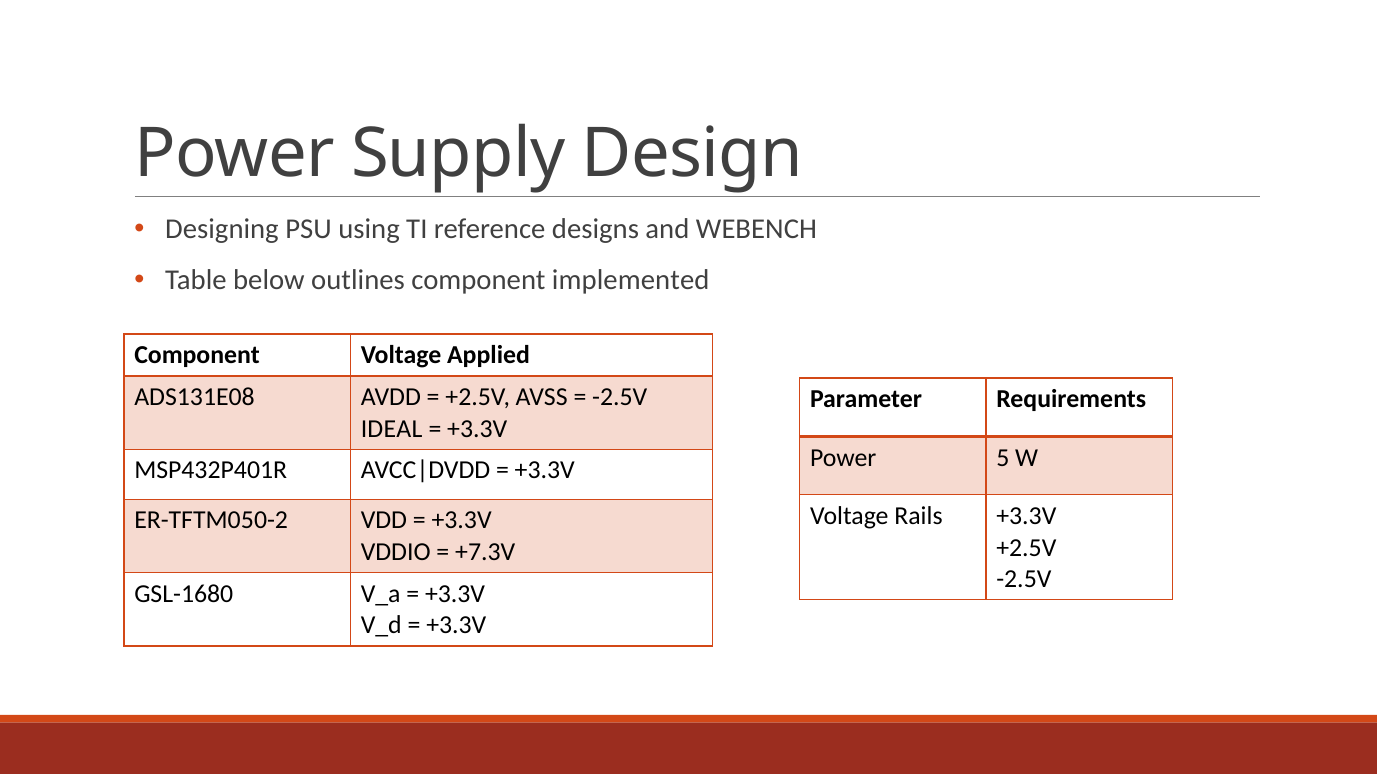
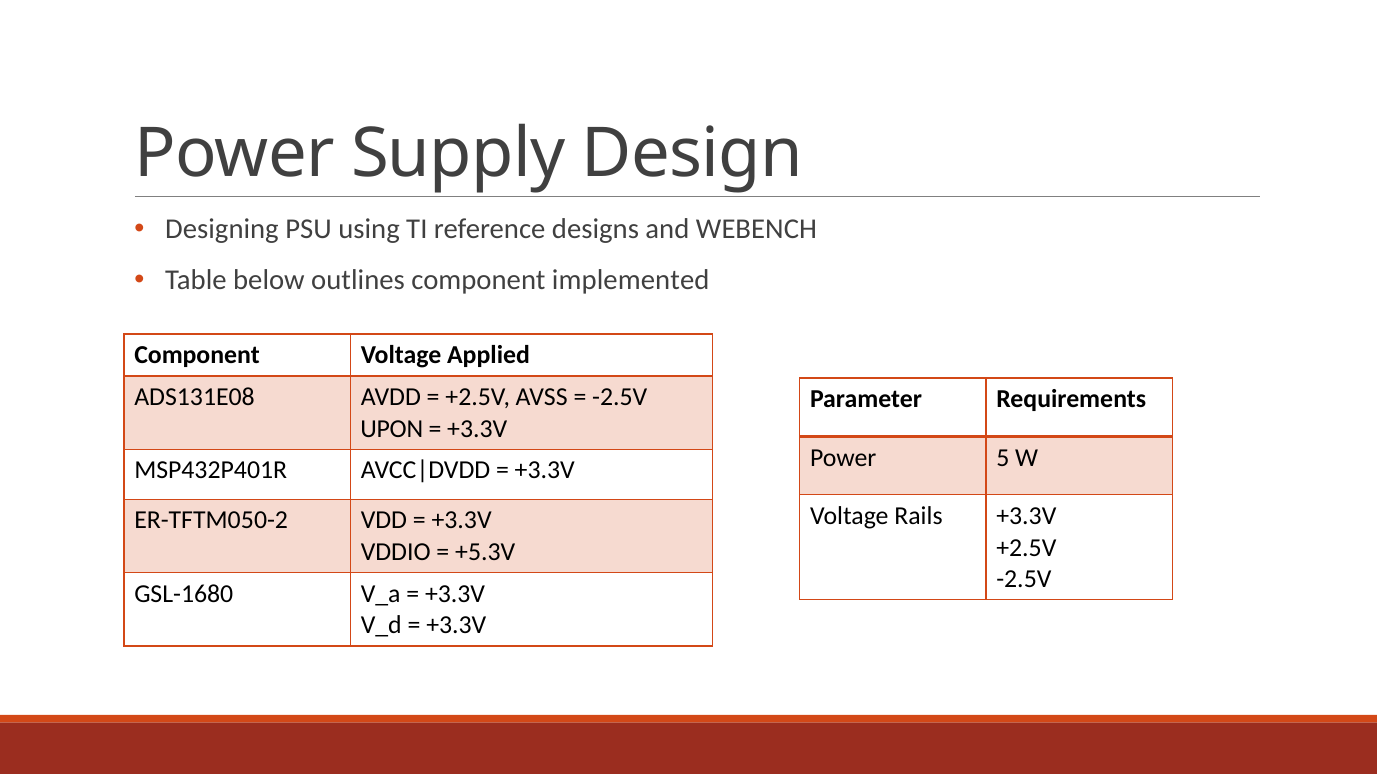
IDEAL: IDEAL -> UPON
+7.3V: +7.3V -> +5.3V
